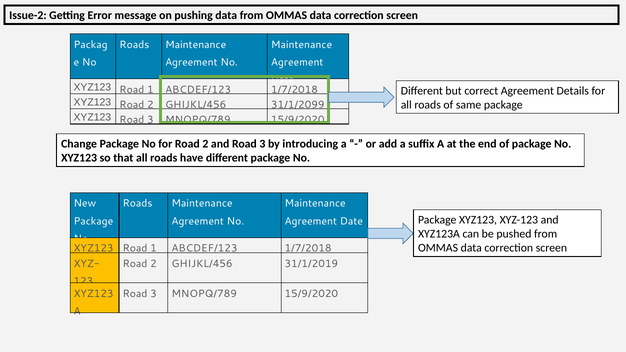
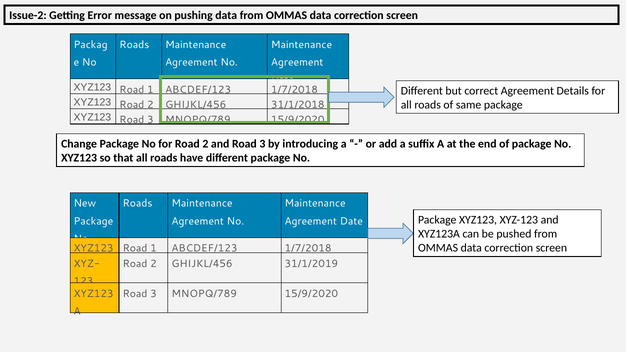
31/1/2099: 31/1/2099 -> 31/1/2018
